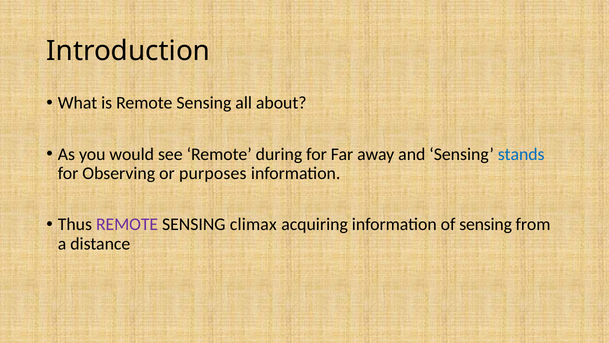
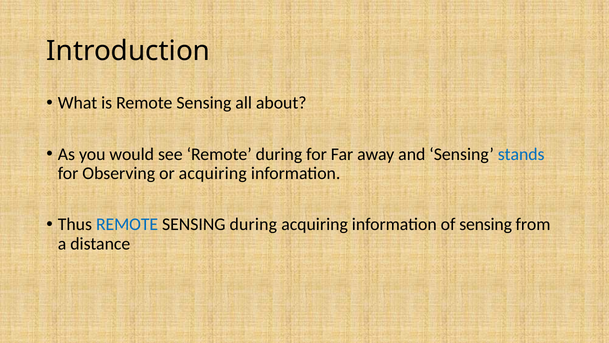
or purposes: purposes -> acquiring
REMOTE at (127, 224) colour: purple -> blue
SENSING climax: climax -> during
